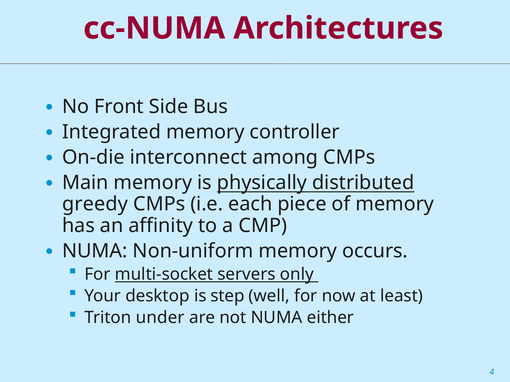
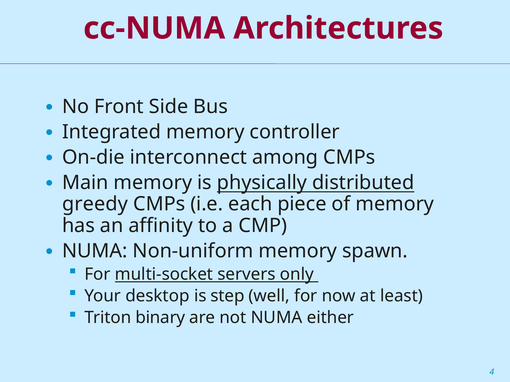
occurs: occurs -> spawn
under: under -> binary
